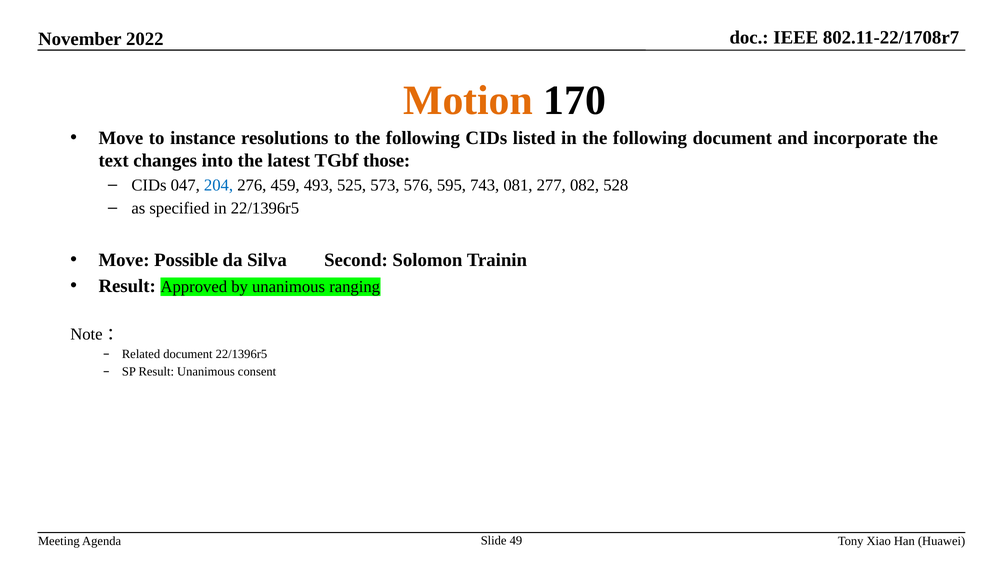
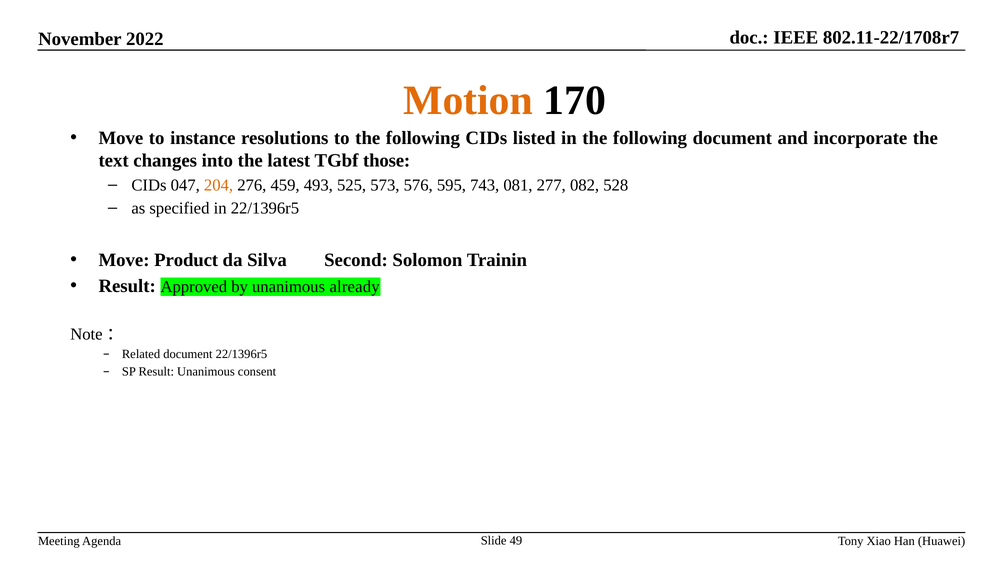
204 colour: blue -> orange
Possible: Possible -> Product
ranging: ranging -> already
